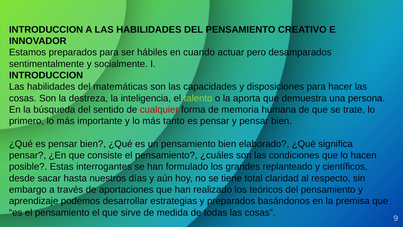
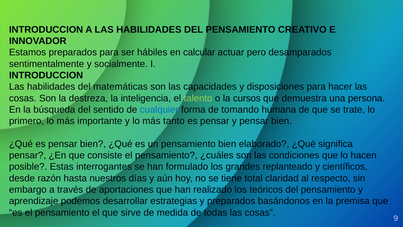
cuando: cuando -> calcular
aporta: aporta -> cursos
cualquier colour: red -> blue
memoria: memoria -> tomando
sacar: sacar -> razón
